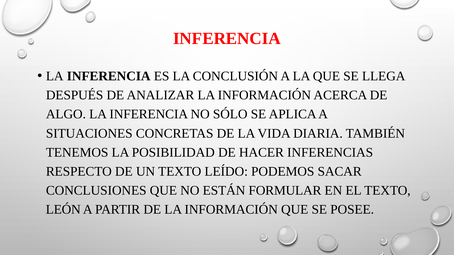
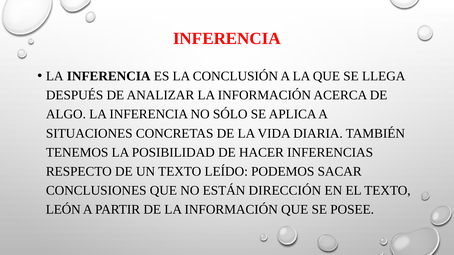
FORMULAR: FORMULAR -> DIRECCIÓN
